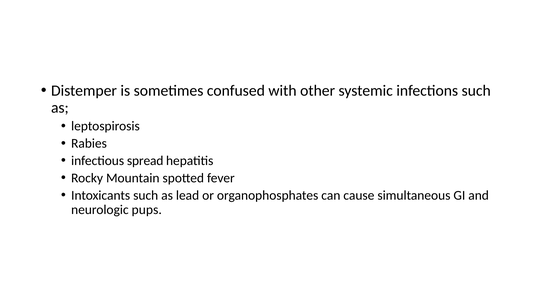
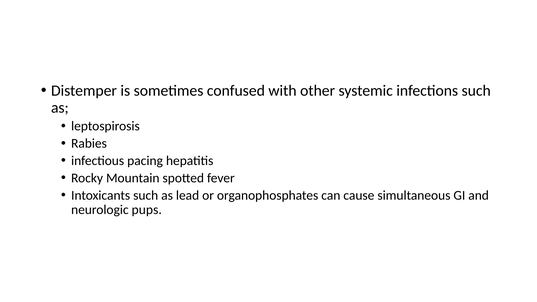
spread: spread -> pacing
